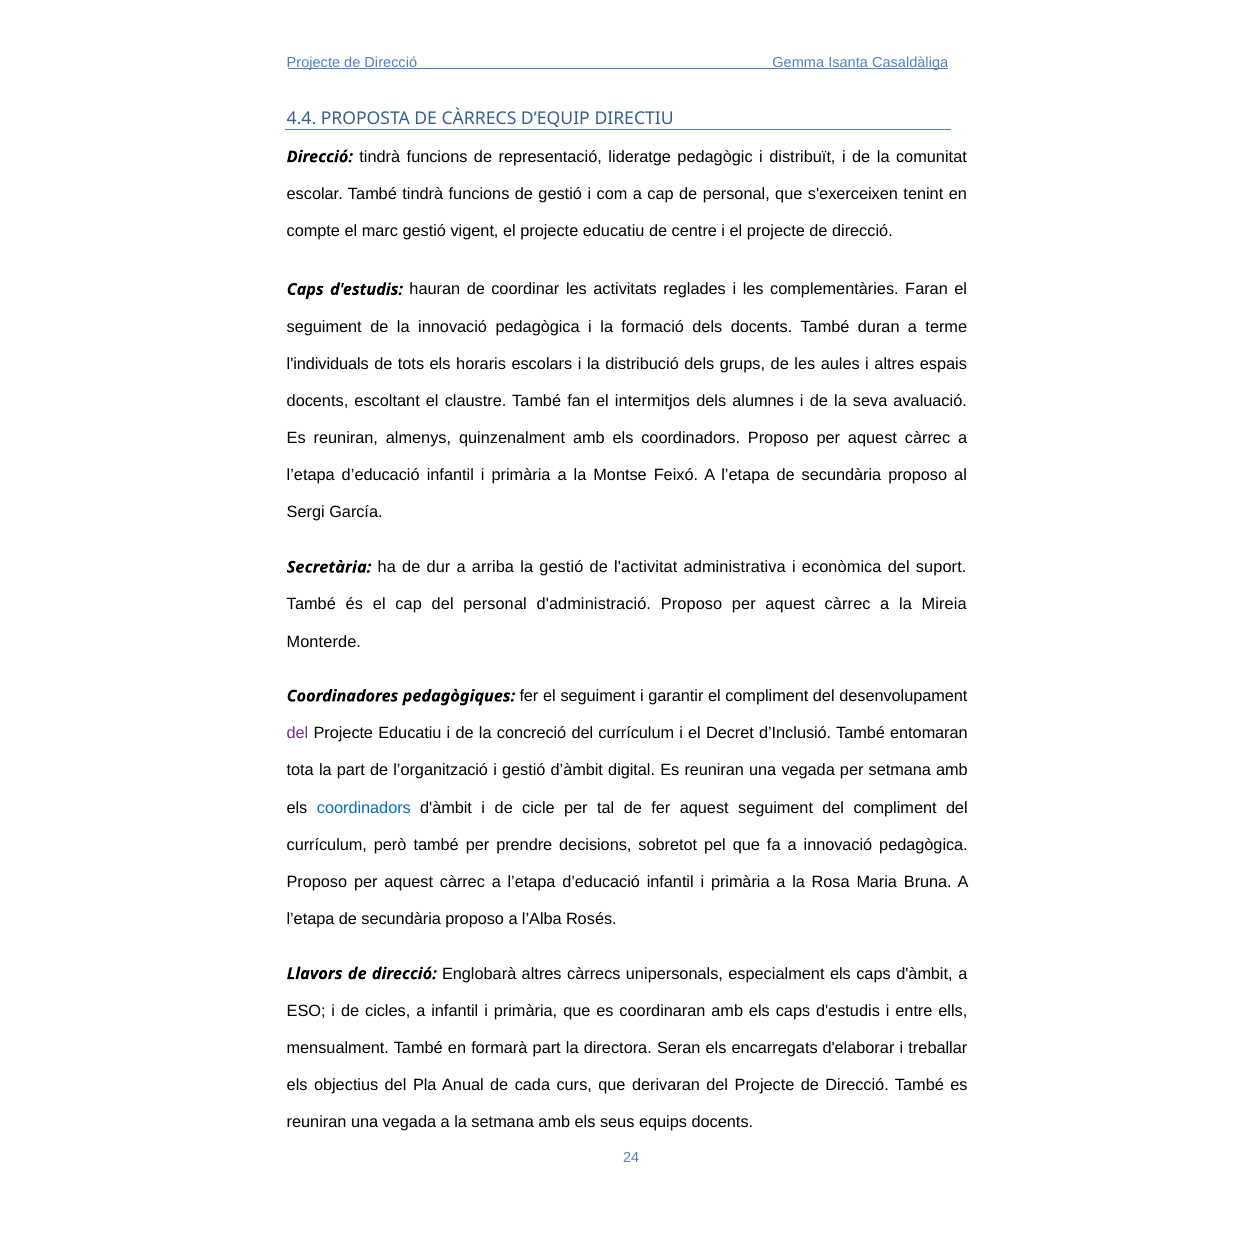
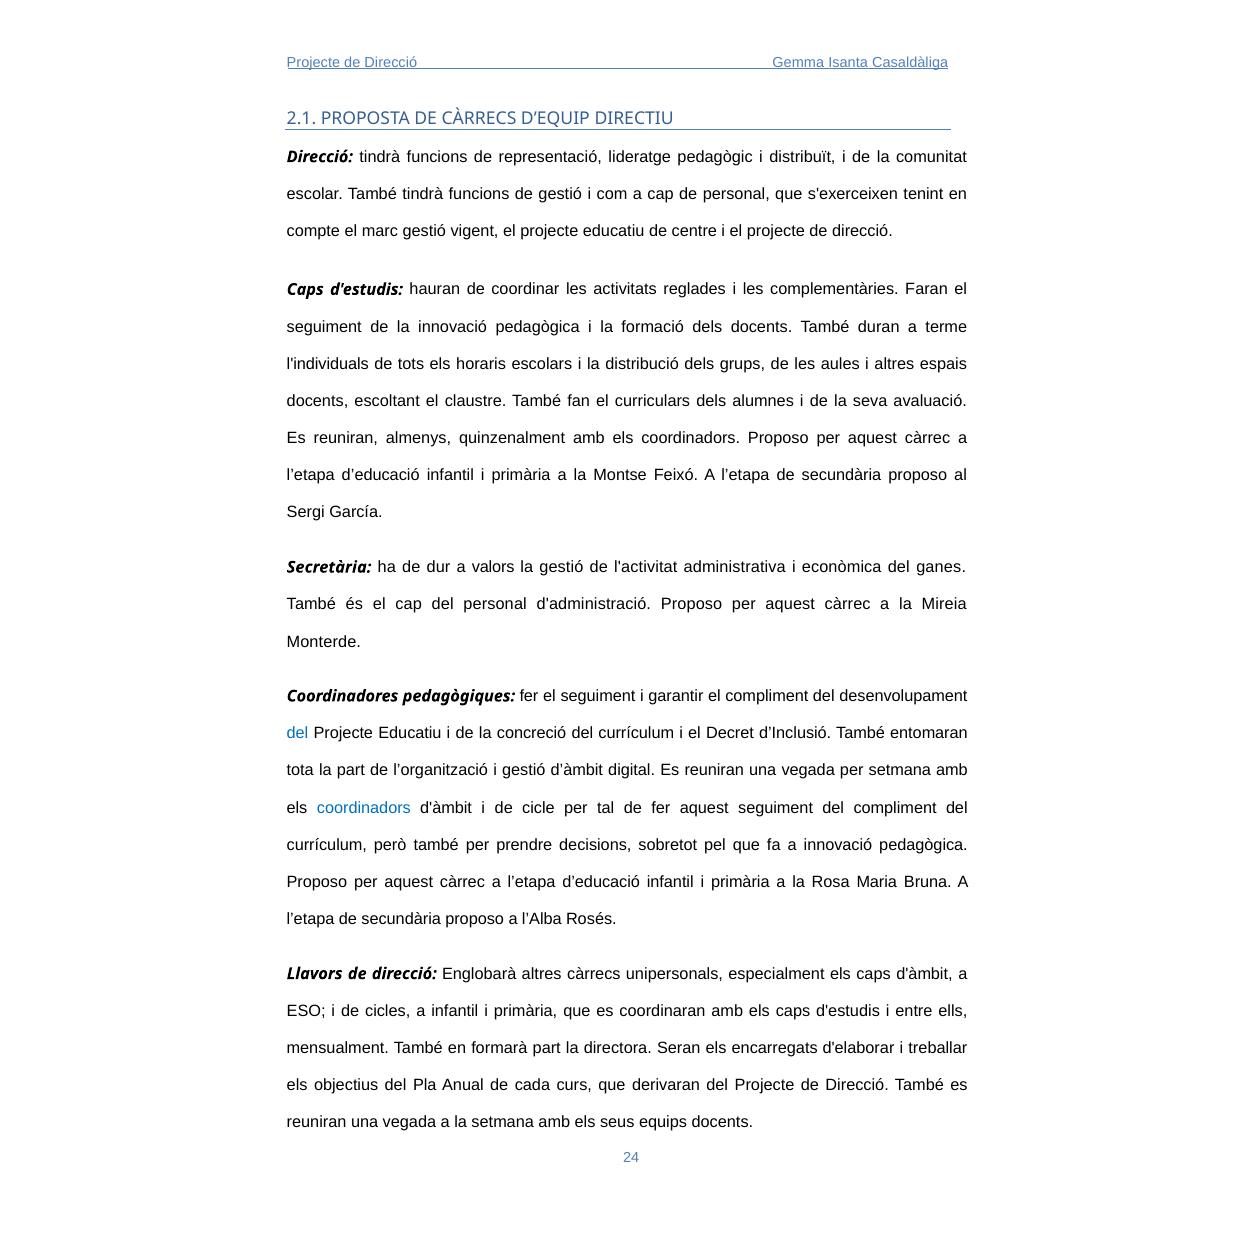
4.4: 4.4 -> 2.1
intermitjos: intermitjos -> curriculars
arriba: arriba -> valors
suport: suport -> ganes
del at (298, 733) colour: purple -> blue
